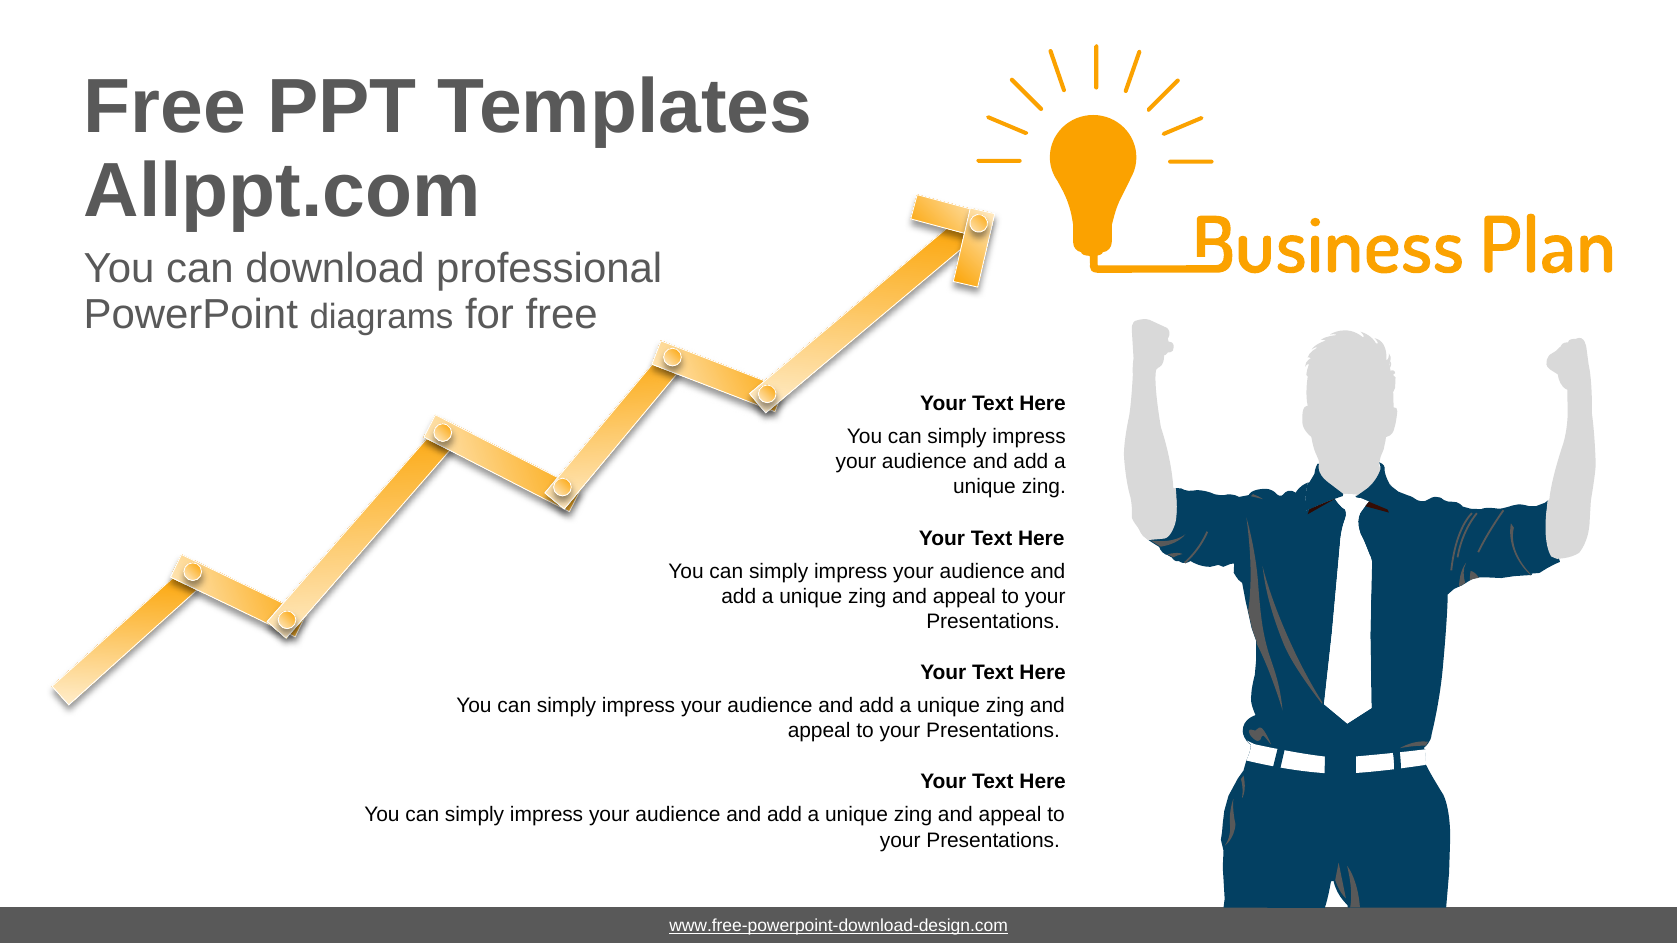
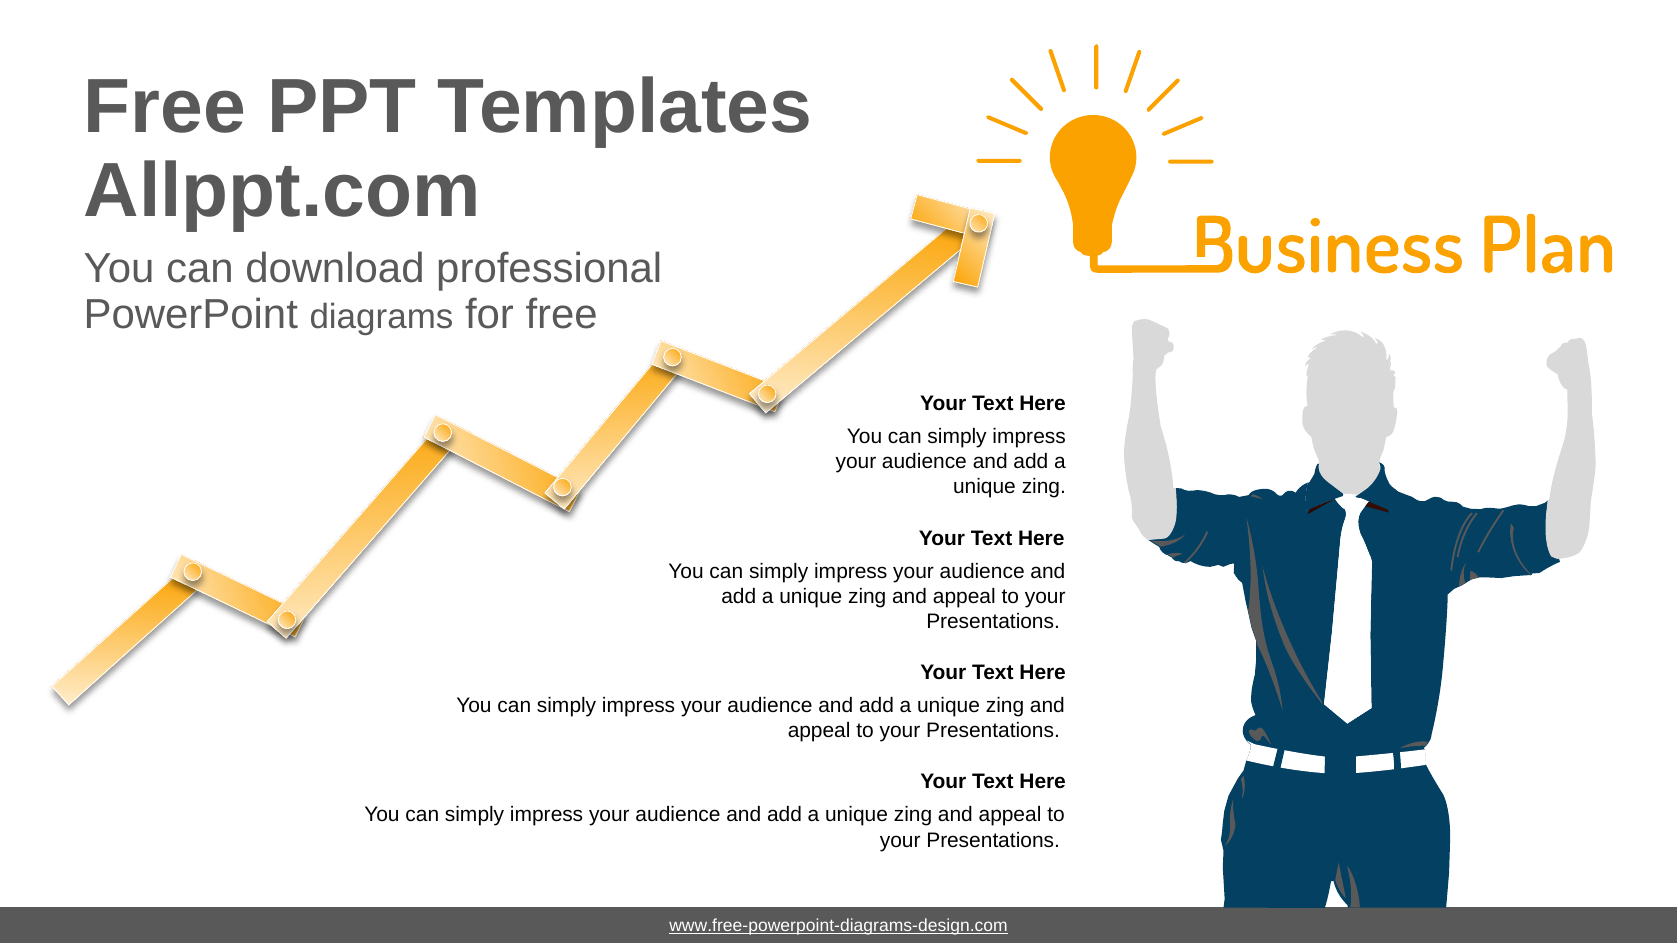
www.free-powerpoint-download-design.com: www.free-powerpoint-download-design.com -> www.free-powerpoint-diagrams-design.com
